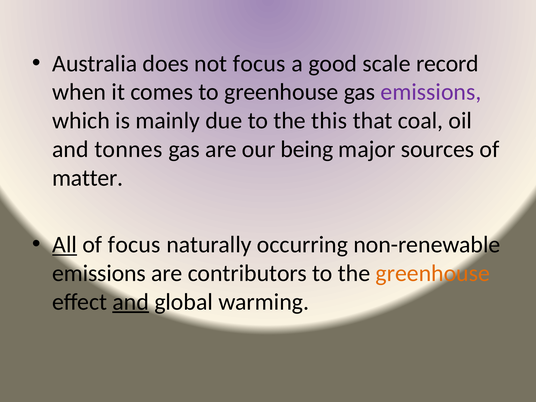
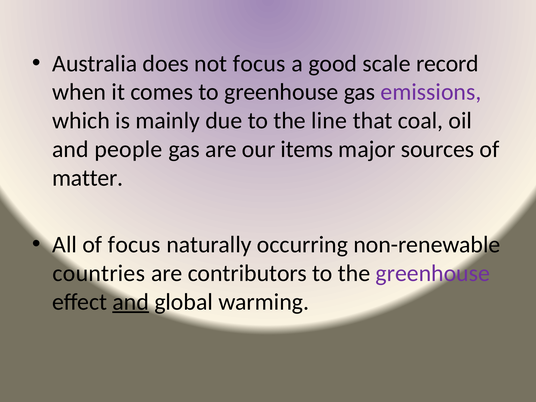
this: this -> line
tonnes: tonnes -> people
being: being -> items
All underline: present -> none
emissions at (99, 273): emissions -> countries
greenhouse at (433, 273) colour: orange -> purple
